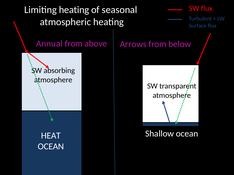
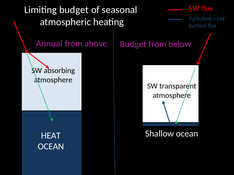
Limiting heating: heating -> budget
above Arrows: Arrows -> Budget
